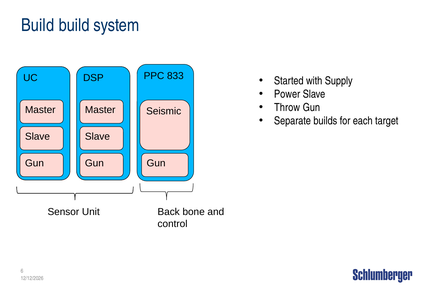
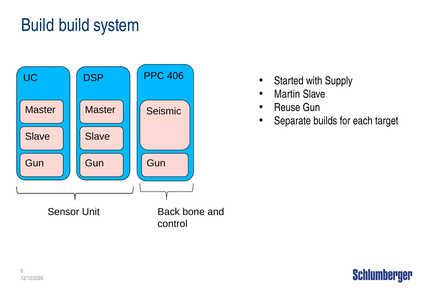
833: 833 -> 406
Power: Power -> Martin
Throw: Throw -> Reuse
